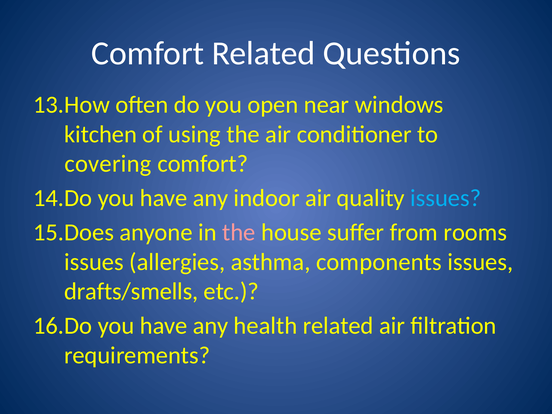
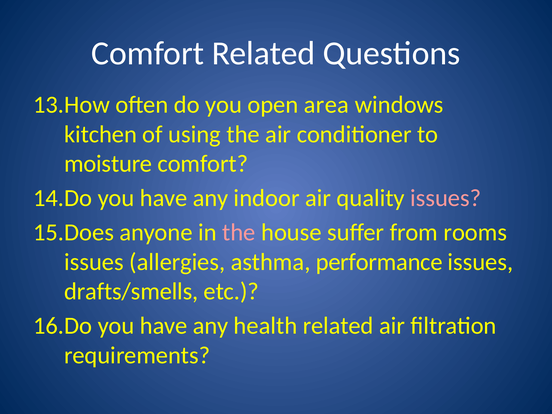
near: near -> area
covering: covering -> moisture
issues at (446, 198) colour: light blue -> pink
components: components -> performance
